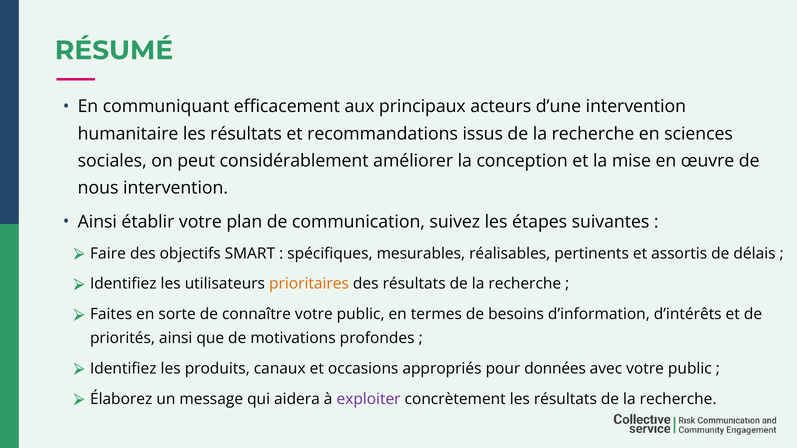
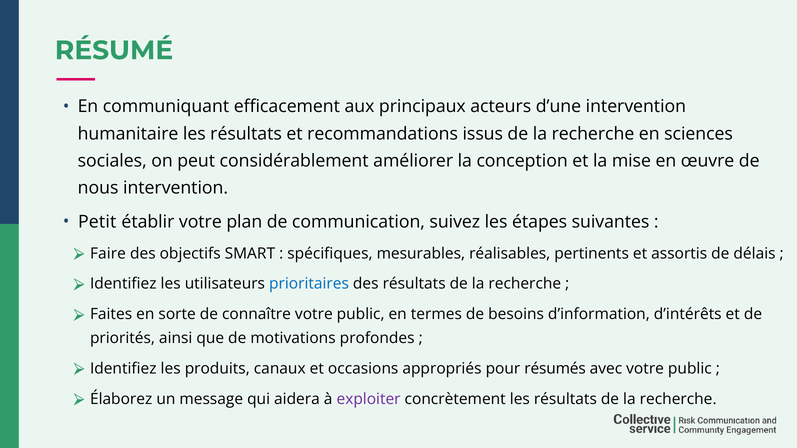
Ainsi at (97, 222): Ainsi -> Petit
prioritaires colour: orange -> blue
données: données -> résumés
